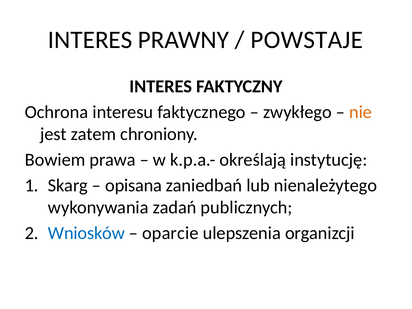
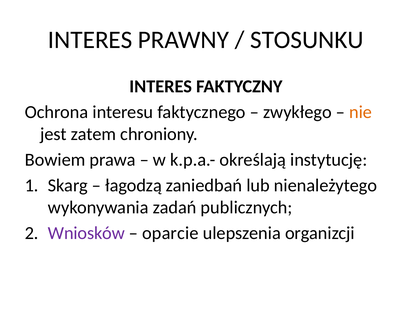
POWSTAJE: POWSTAJE -> STOSUNKU
opisana: opisana -> łagodzą
Wniosków colour: blue -> purple
